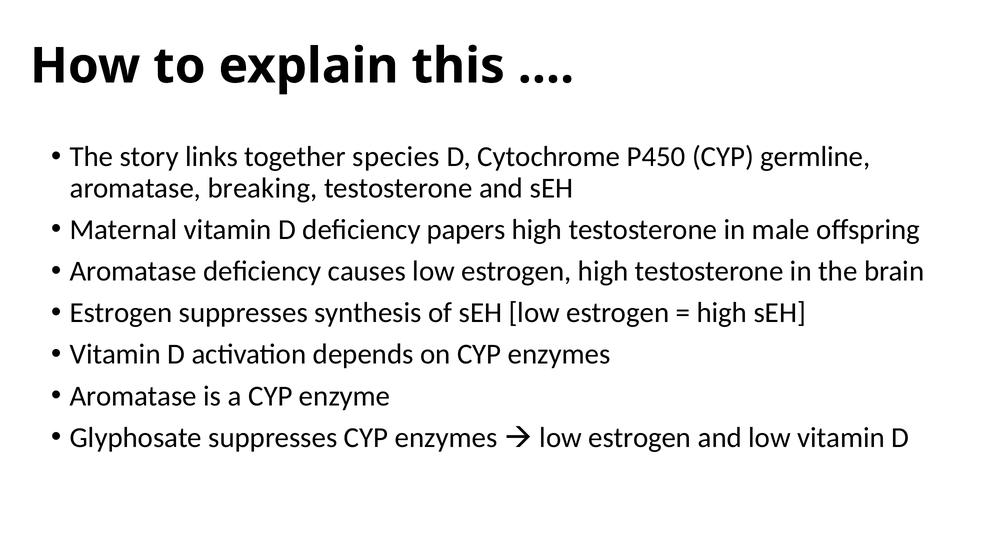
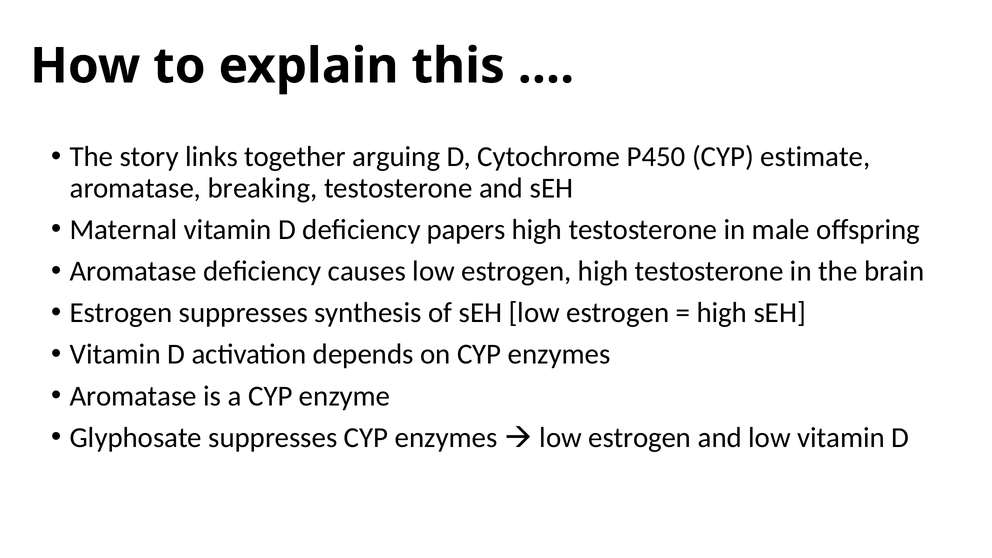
species: species -> arguing
germline: germline -> estimate
